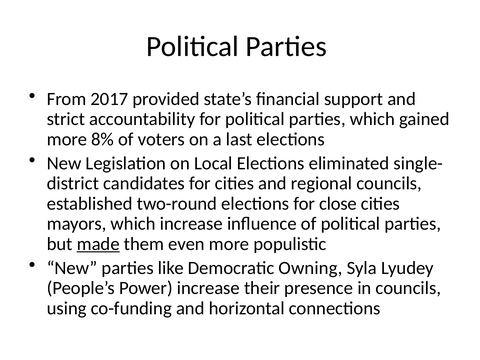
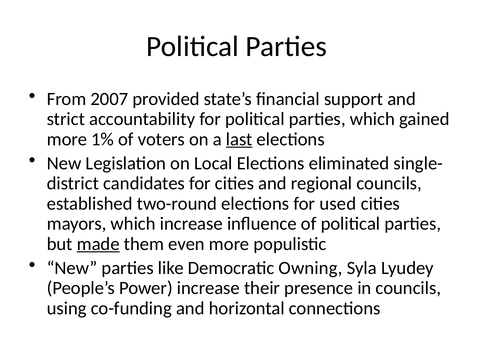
2017: 2017 -> 2007
8%: 8% -> 1%
last underline: none -> present
close: close -> used
